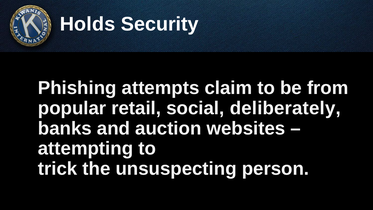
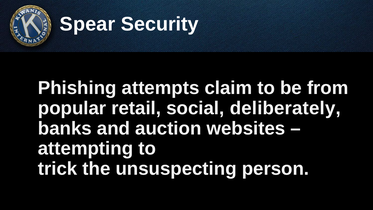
Holds: Holds -> Spear
